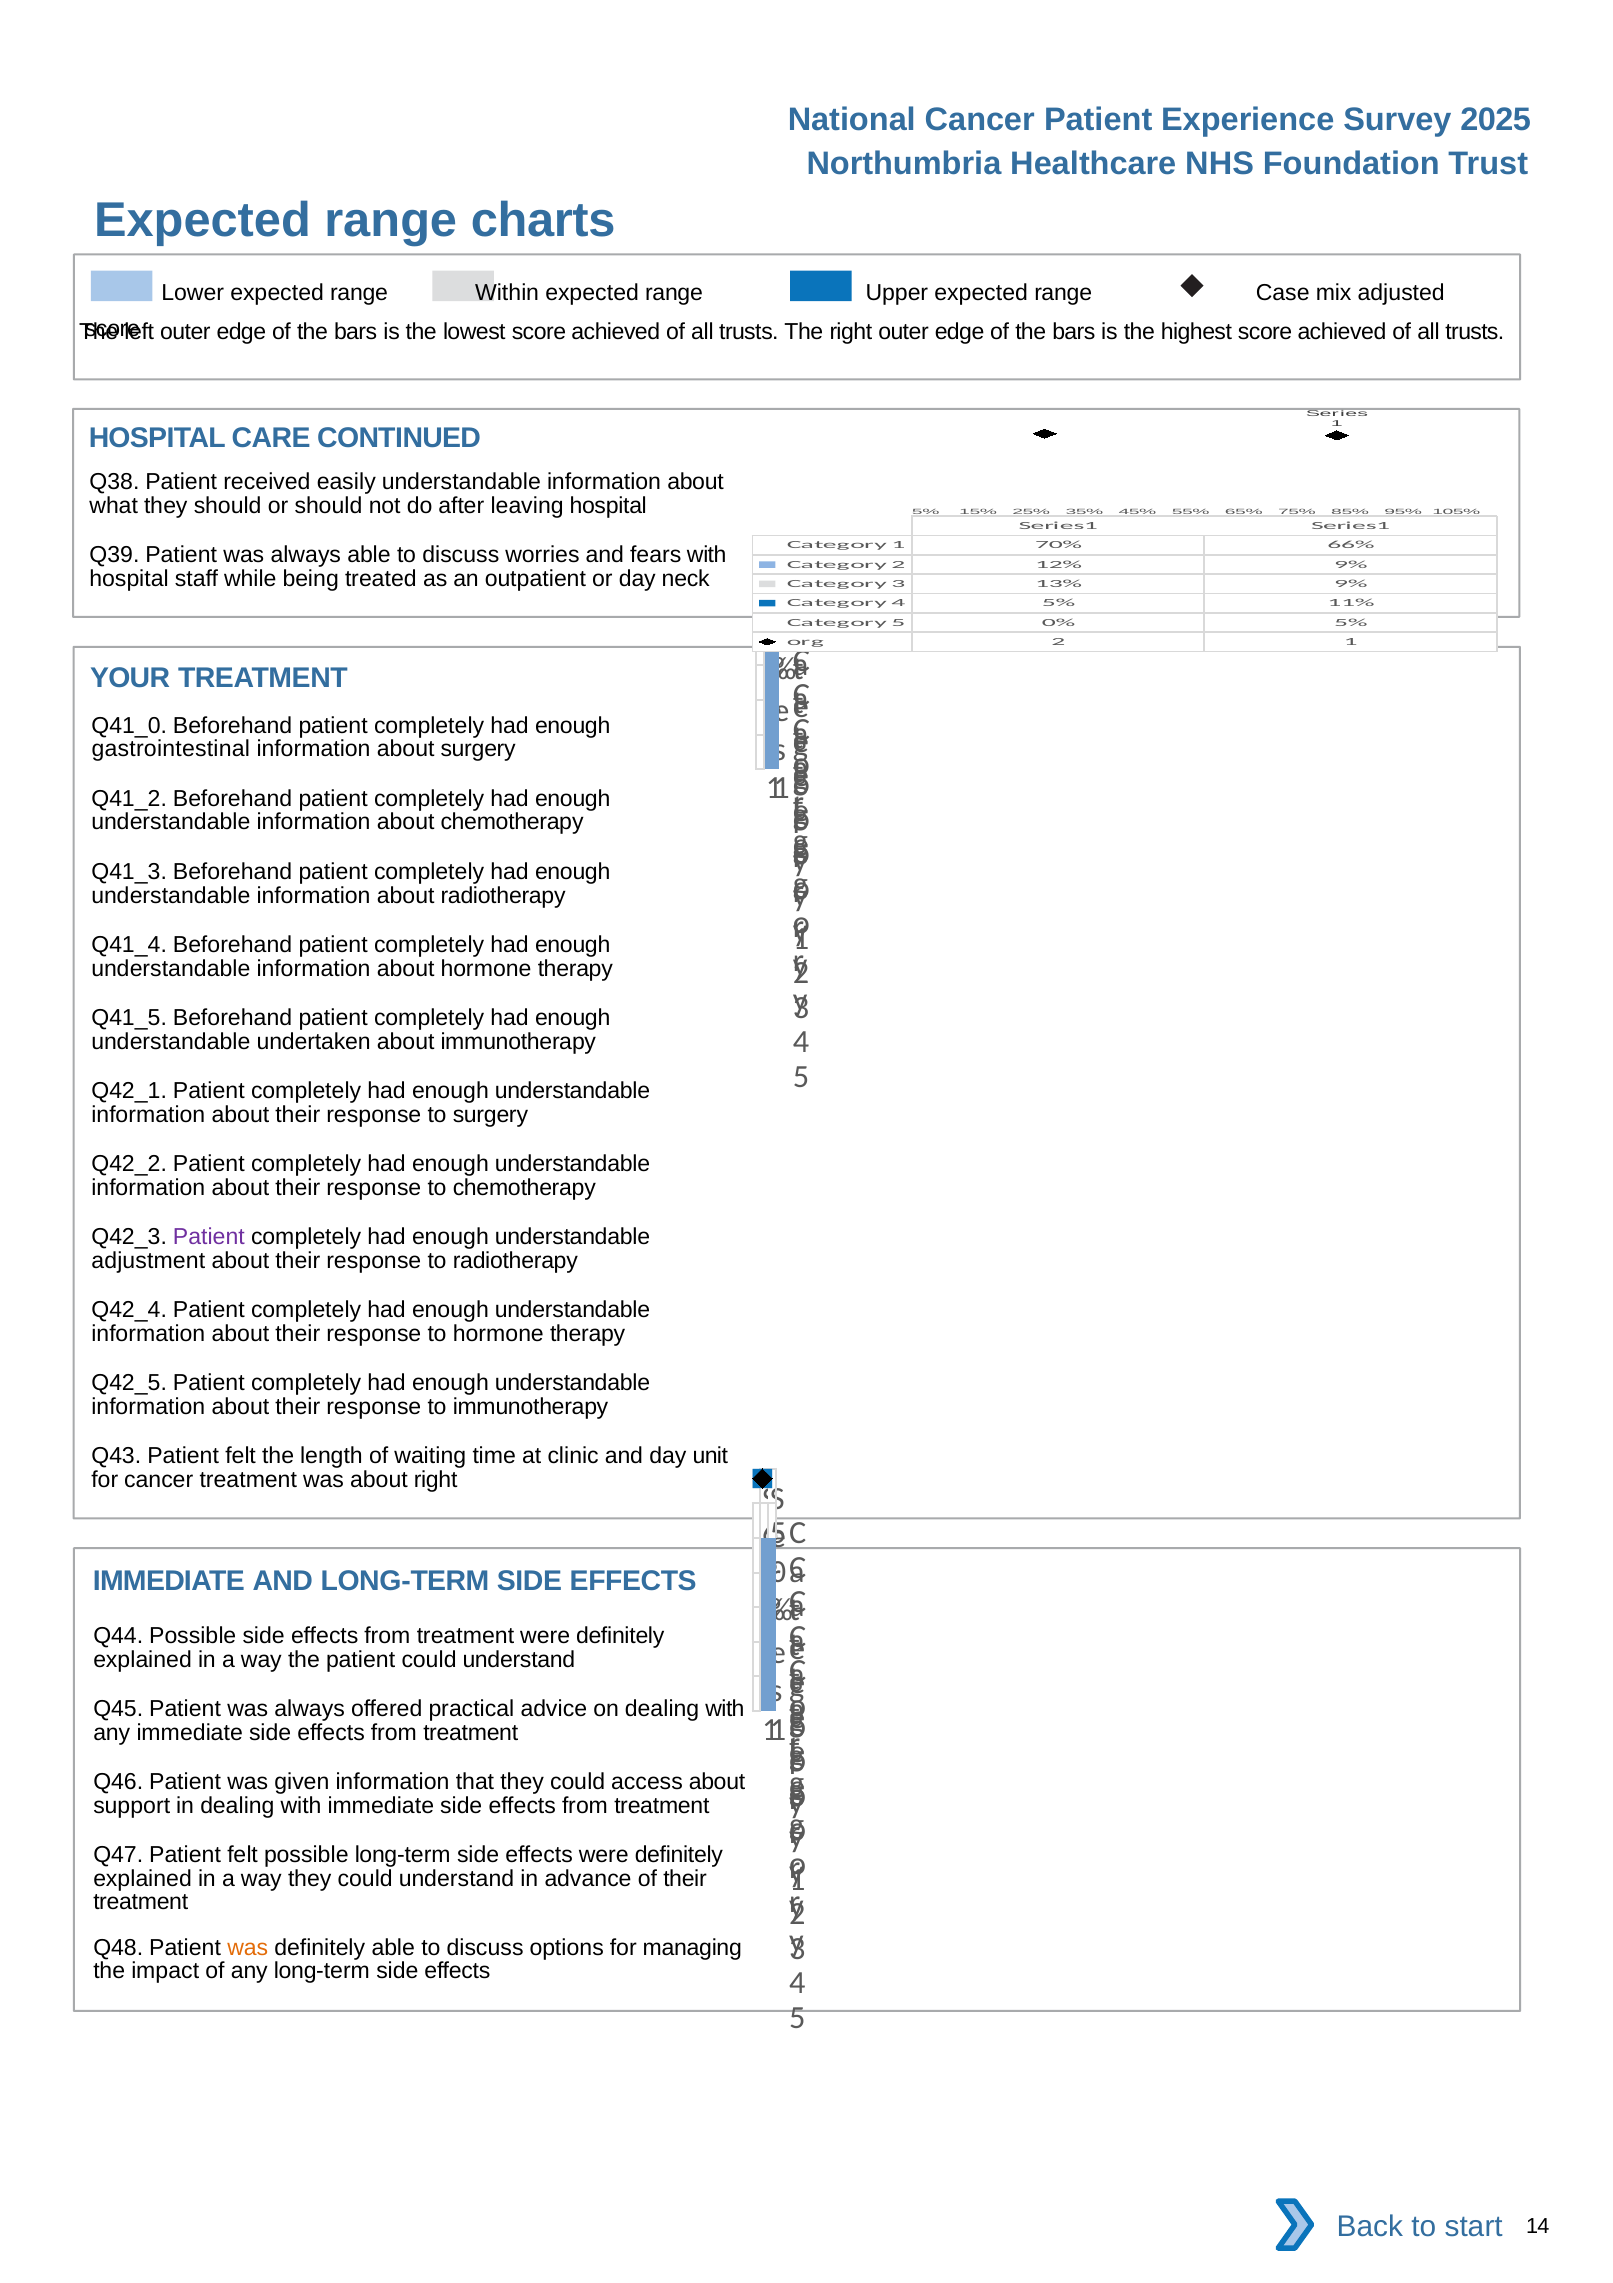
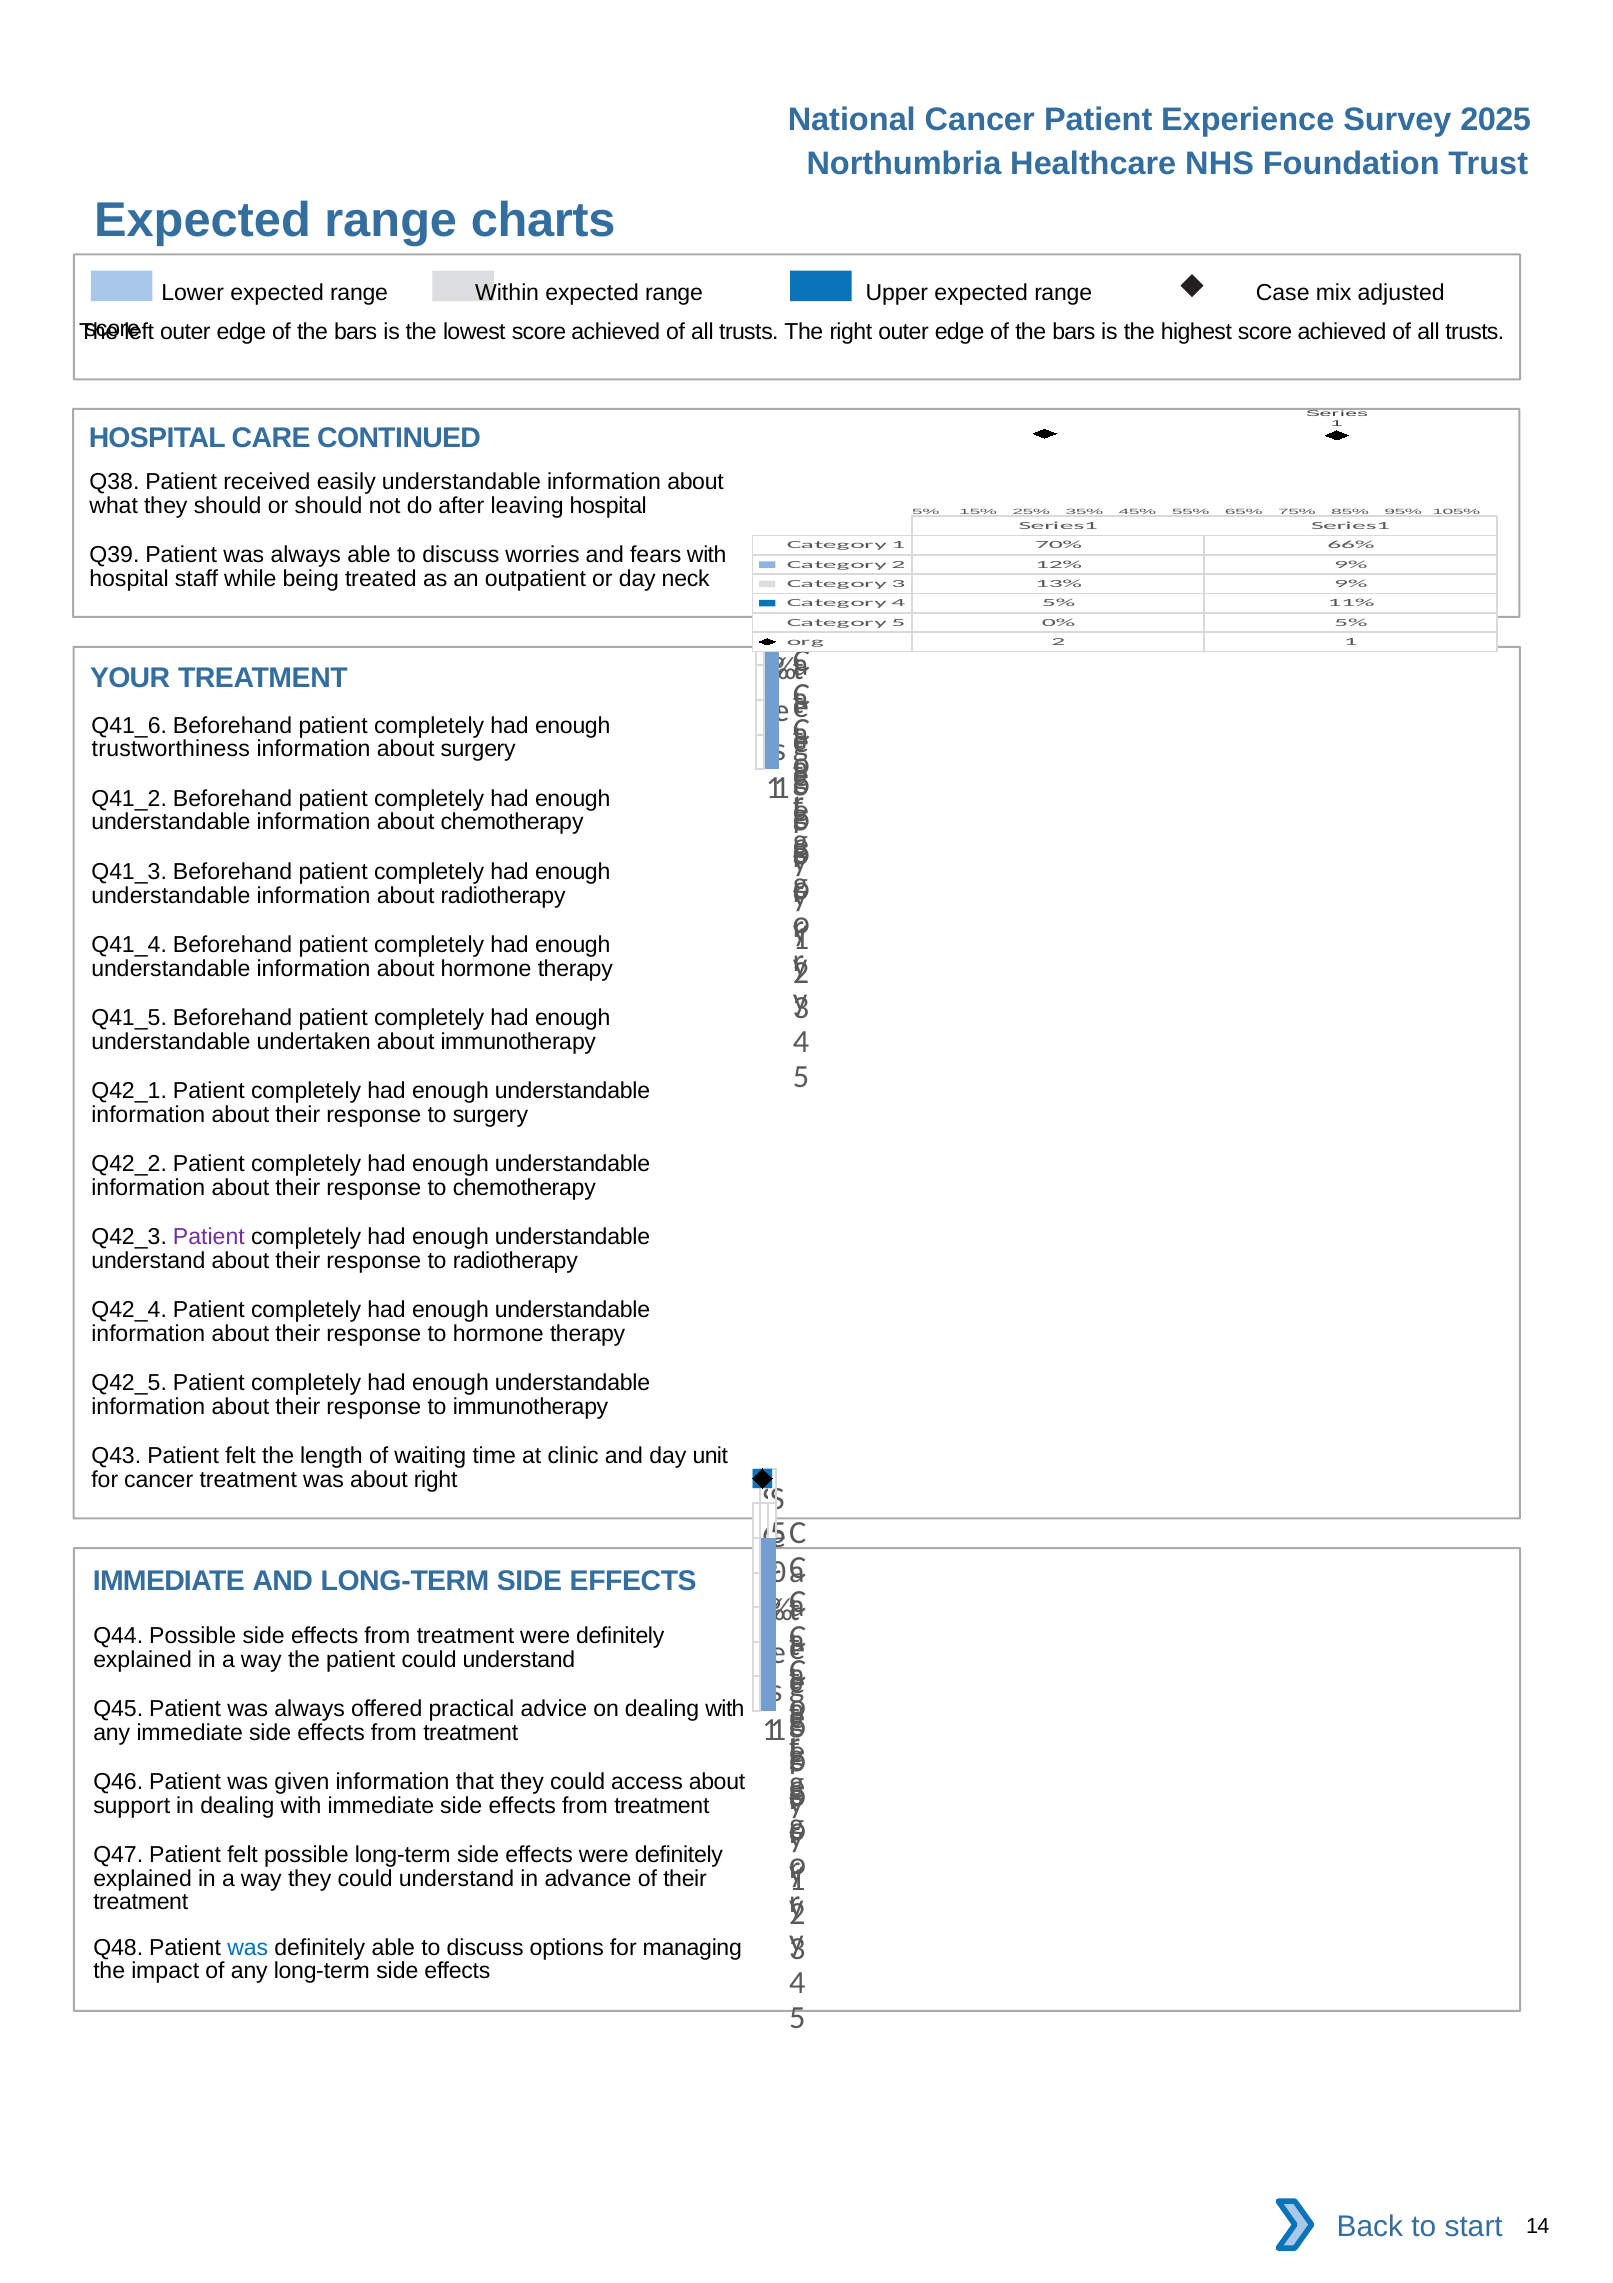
Q41_0: Q41_0 -> Q41_6
gastrointestinal: gastrointestinal -> trustworthiness
adjustment at (148, 1260): adjustment -> understand
was at (248, 1947) colour: orange -> blue
